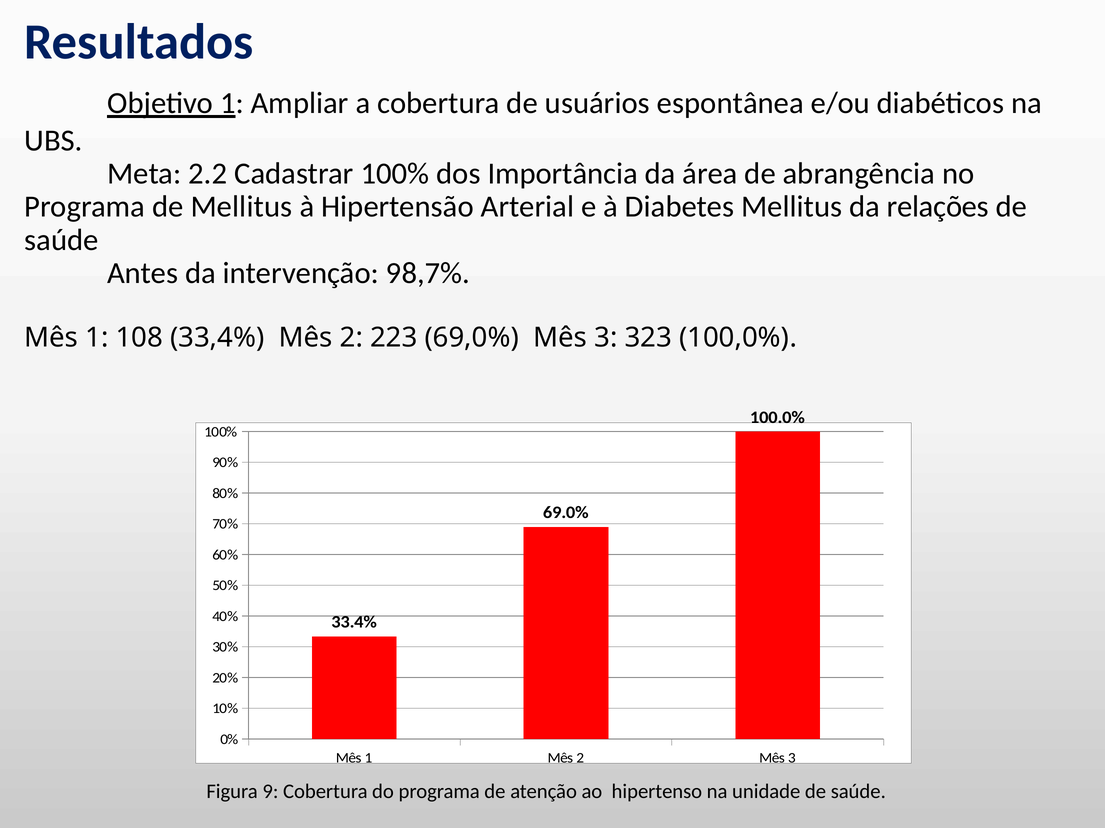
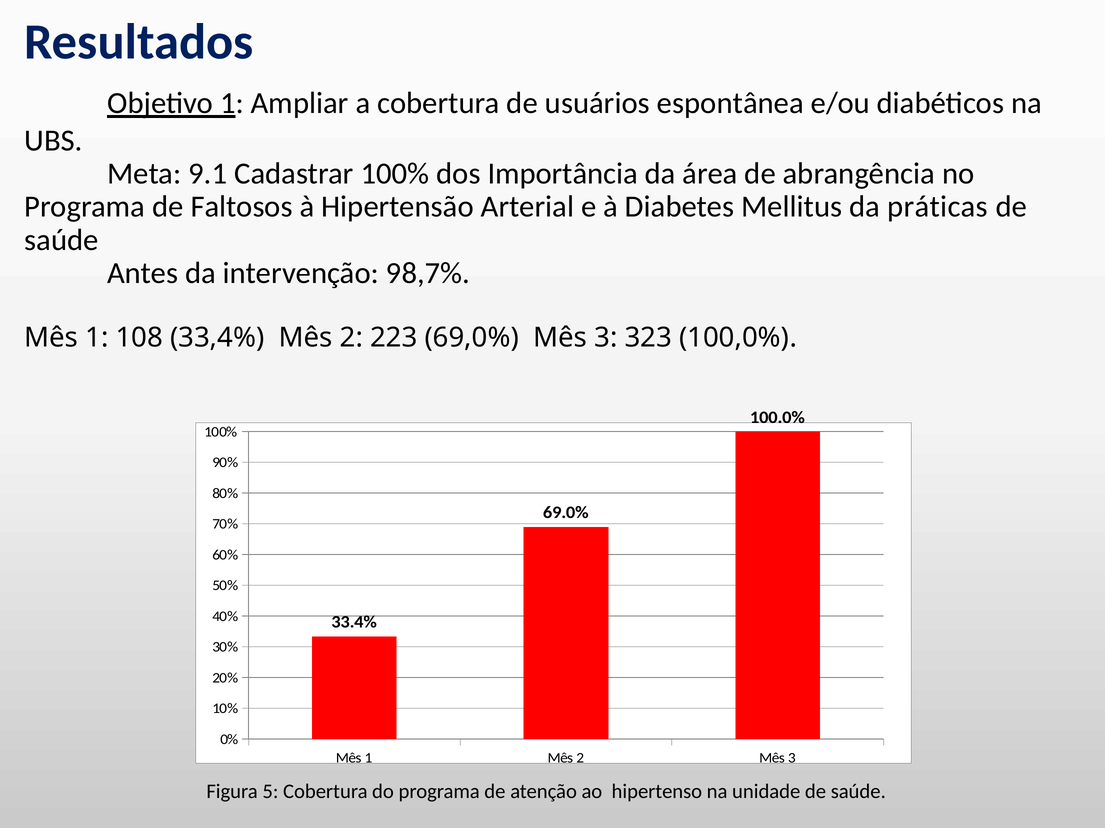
2.2: 2.2 -> 9.1
de Mellitus: Mellitus -> Faltosos
relações: relações -> práticas
9: 9 -> 5
